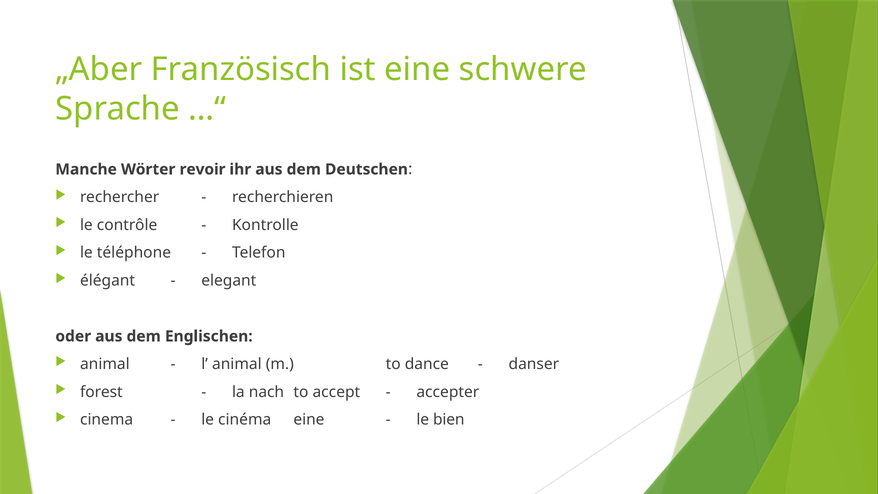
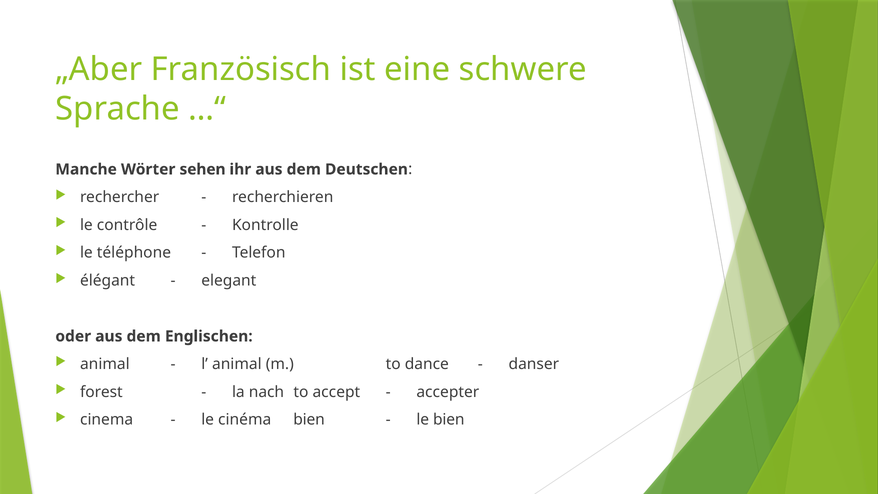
revoir: revoir -> sehen
cinéma eine: eine -> bien
